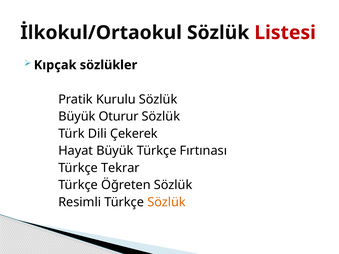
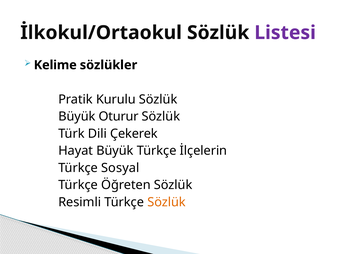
Listesi colour: red -> purple
Kıpçak: Kıpçak -> Kelime
Fırtınası: Fırtınası -> İlçelerin
Tekrar: Tekrar -> Sosyal
